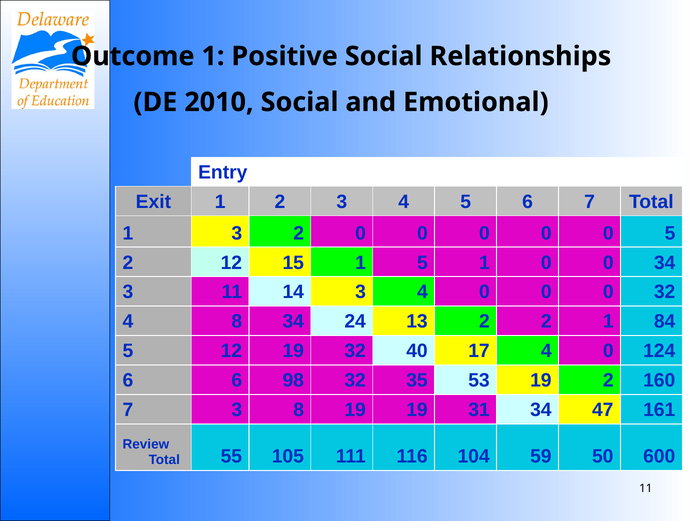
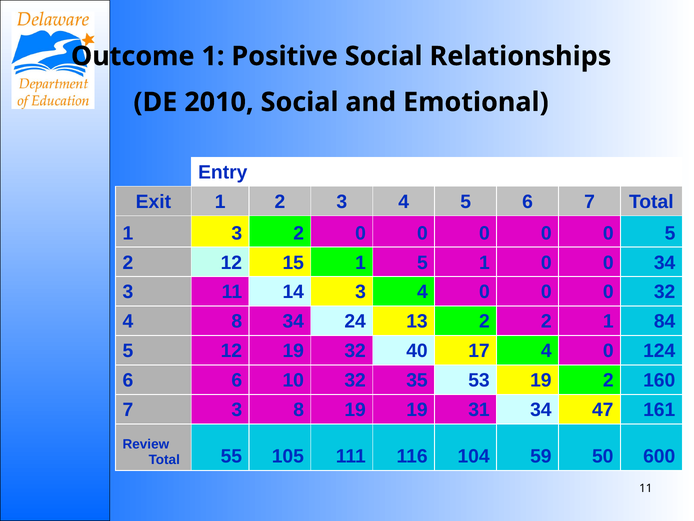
98: 98 -> 10
